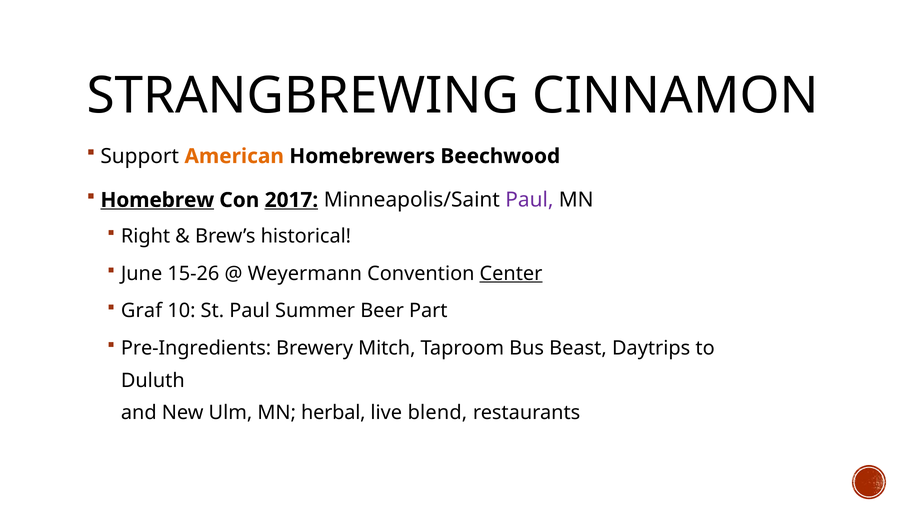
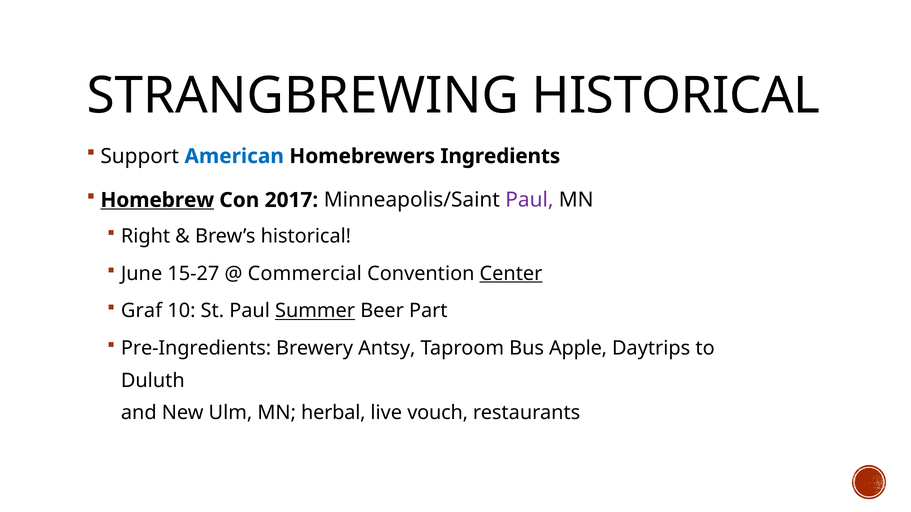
STRANGBREWING CINNAMON: CINNAMON -> HISTORICAL
American colour: orange -> blue
Beechwood: Beechwood -> Ingredients
2017 underline: present -> none
15-26: 15-26 -> 15-27
Weyermann: Weyermann -> Commercial
Summer underline: none -> present
Mitch: Mitch -> Antsy
Beast: Beast -> Apple
blend: blend -> vouch
